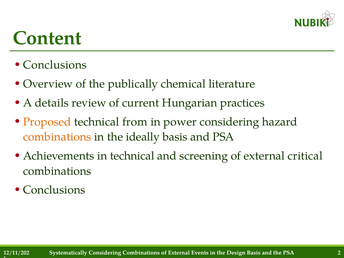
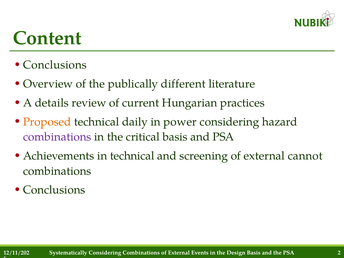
chemical: chemical -> different
from: from -> daily
combinations at (57, 137) colour: orange -> purple
ideally: ideally -> critical
critical: critical -> cannot
